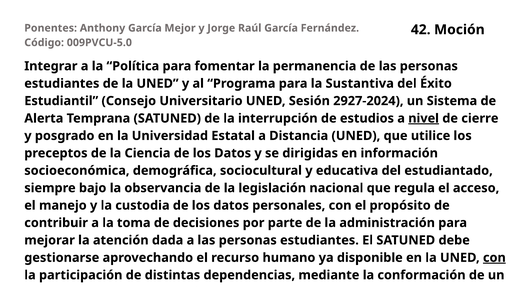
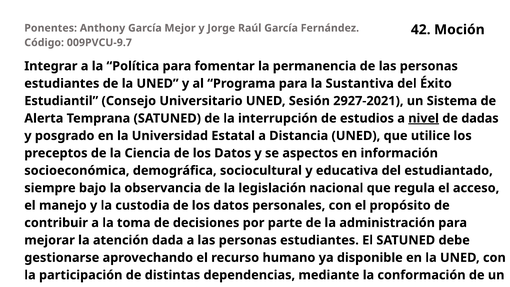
009PVCU-5.0: 009PVCU-5.0 -> 009PVCU-9.7
2927-2024: 2927-2024 -> 2927-2021
cierre: cierre -> dadas
dirigidas: dirigidas -> aspectos
con at (494, 258) underline: present -> none
